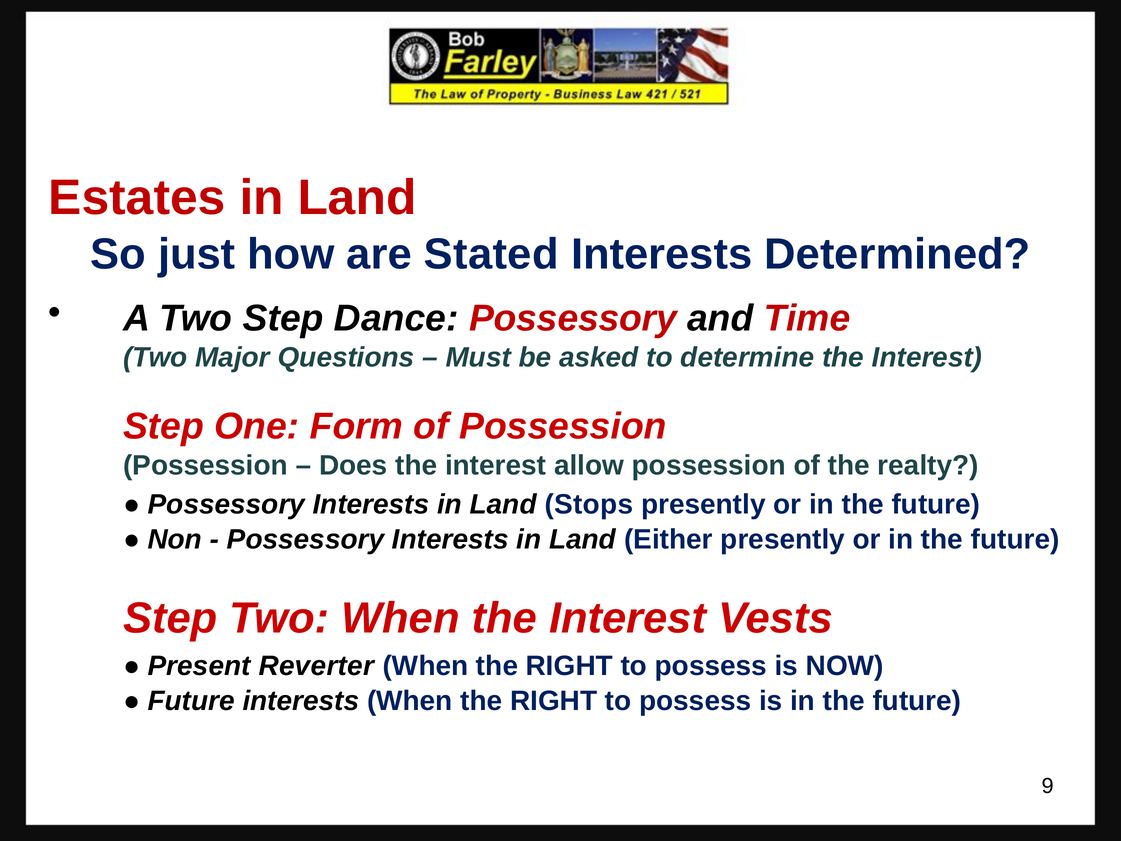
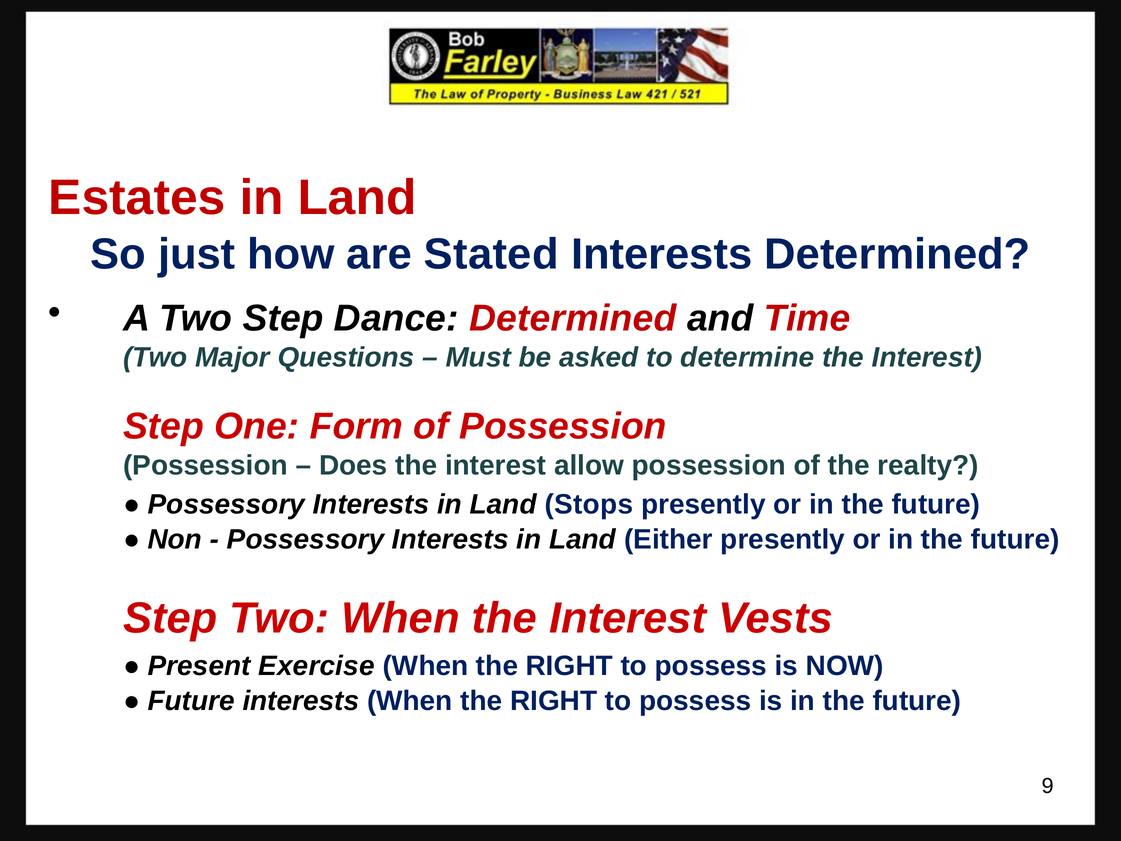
Dance Possessory: Possessory -> Determined
Reverter: Reverter -> Exercise
